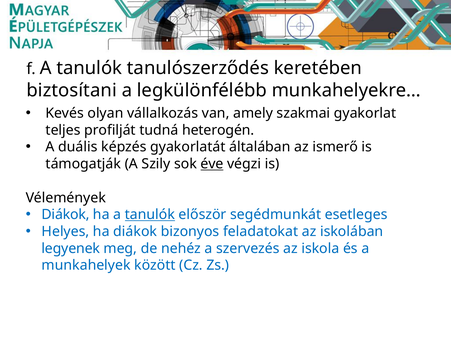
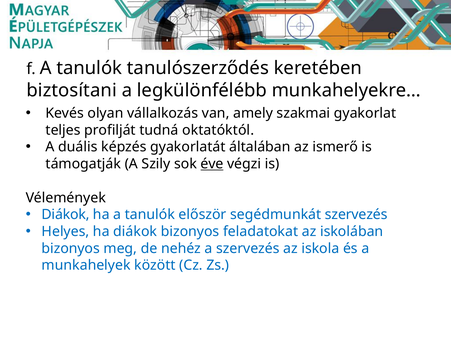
heterogén: heterogén -> oktatóktól
tanulók at (150, 215) underline: present -> none
segédmunkát esetleges: esetleges -> szervezés
legyenek at (71, 249): legyenek -> bizonyos
